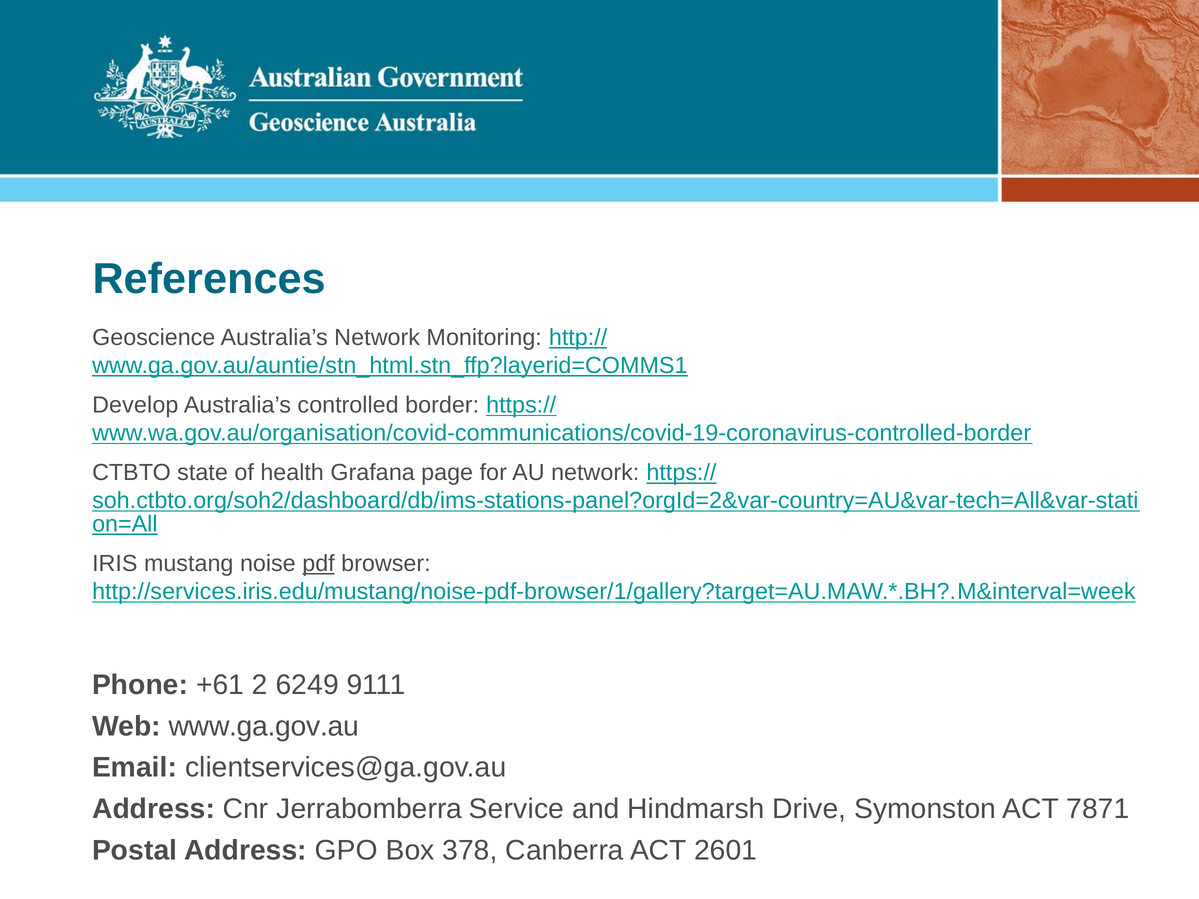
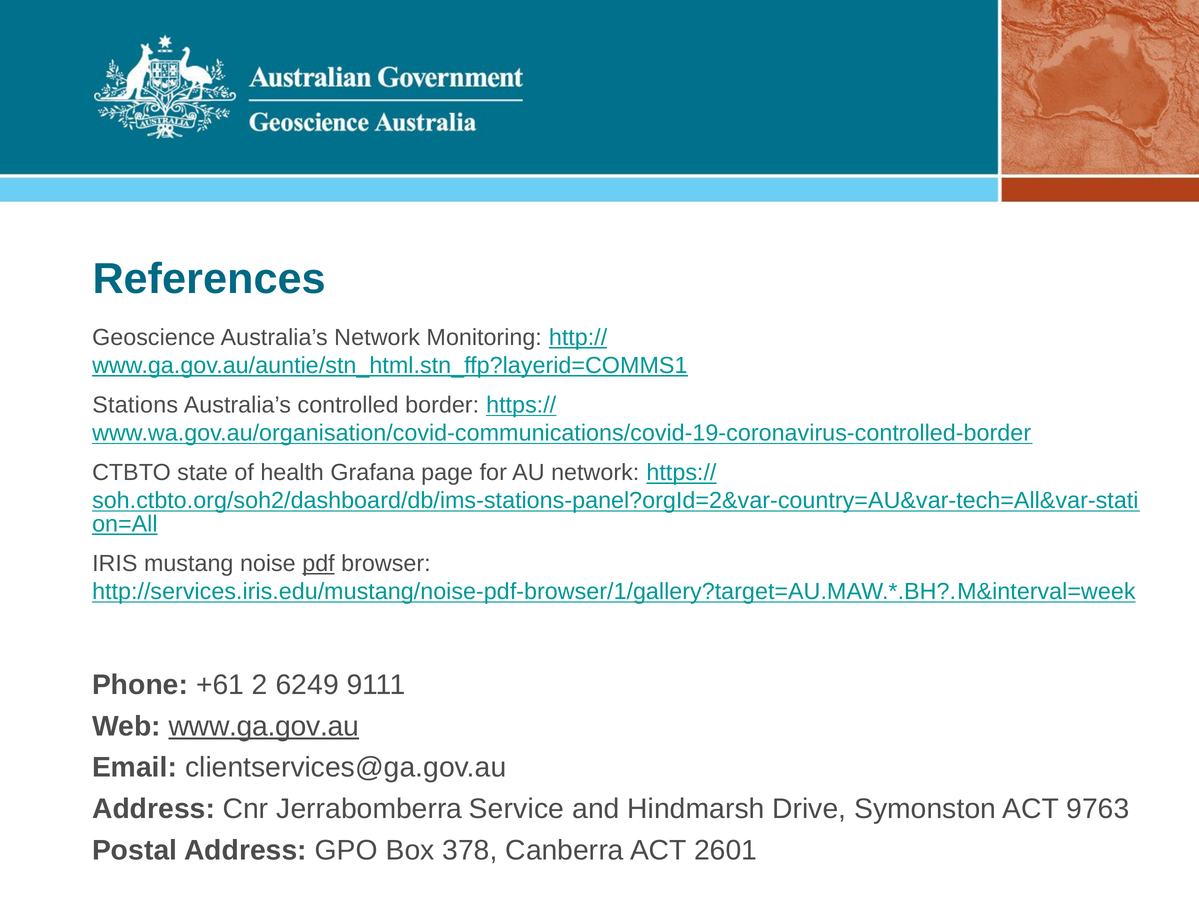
Develop: Develop -> Stations
www.ga.gov.au underline: none -> present
7871: 7871 -> 9763
